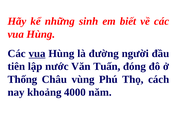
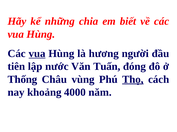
sinh: sinh -> chia
đường: đường -> hương
Thọ underline: none -> present
